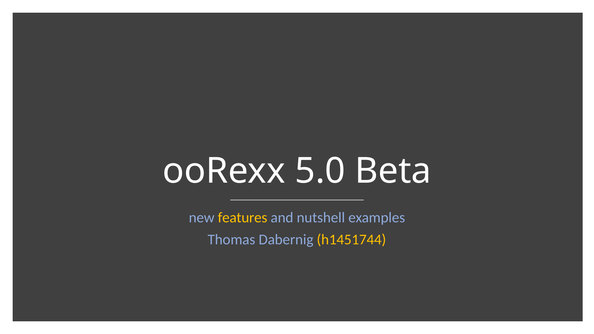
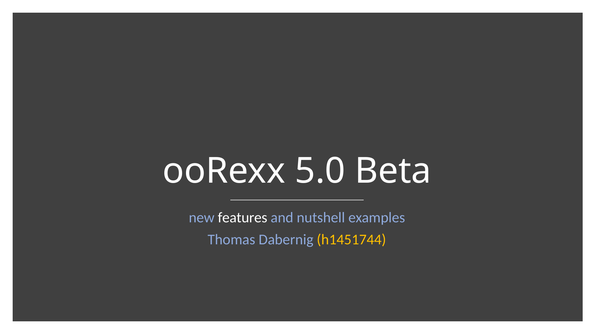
features colour: yellow -> white
